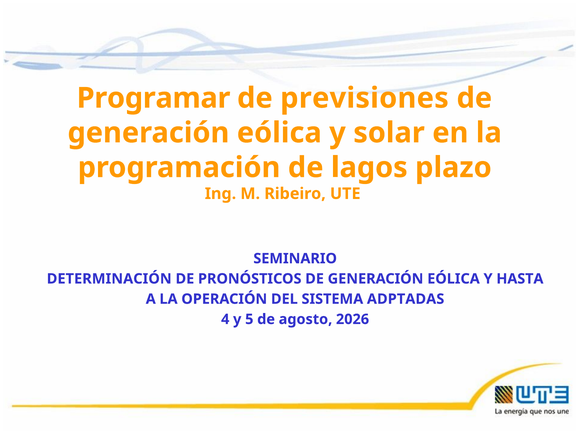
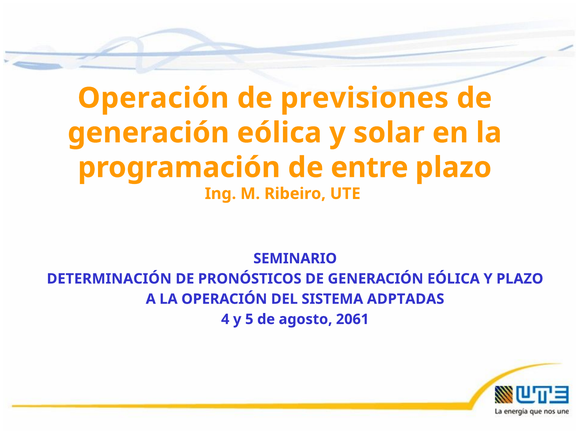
Programar at (154, 98): Programar -> Operación
lagos: lagos -> entre
Y HASTA: HASTA -> PLAZO
2026: 2026 -> 2061
